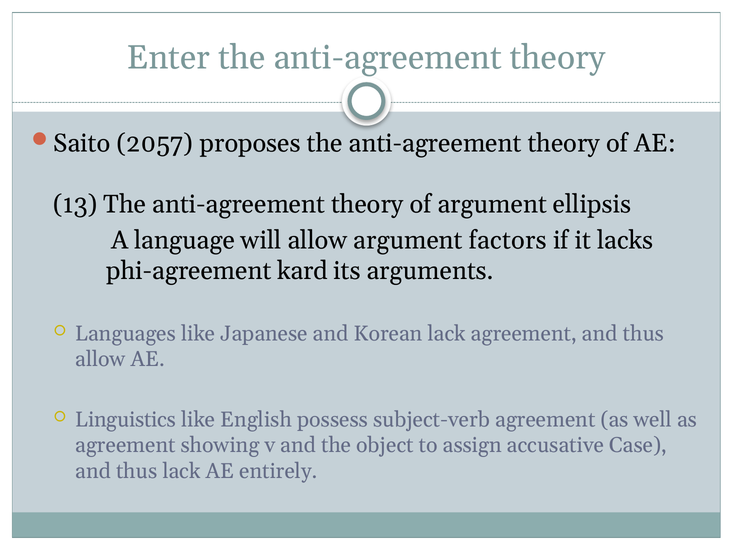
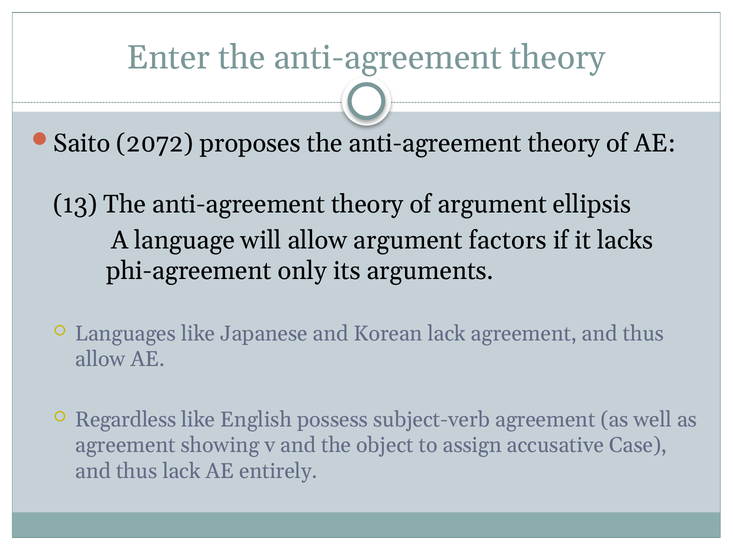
2057: 2057 -> 2072
kard: kard -> only
Linguistics: Linguistics -> Regardless
